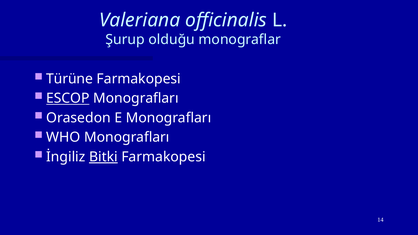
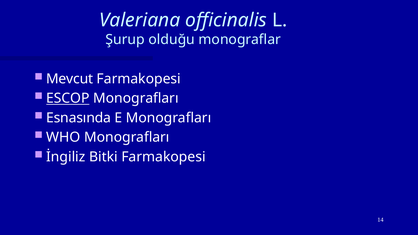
Türüne: Türüne -> Mevcut
Orasedon: Orasedon -> Esnasında
Bitki underline: present -> none
